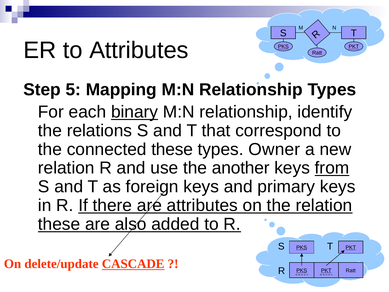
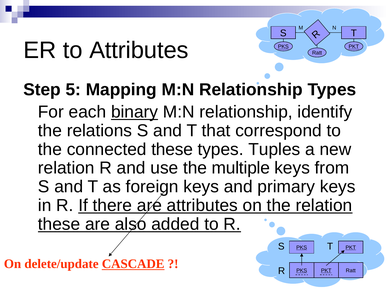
Owner: Owner -> Tuples
another: another -> multiple
from underline: present -> none
